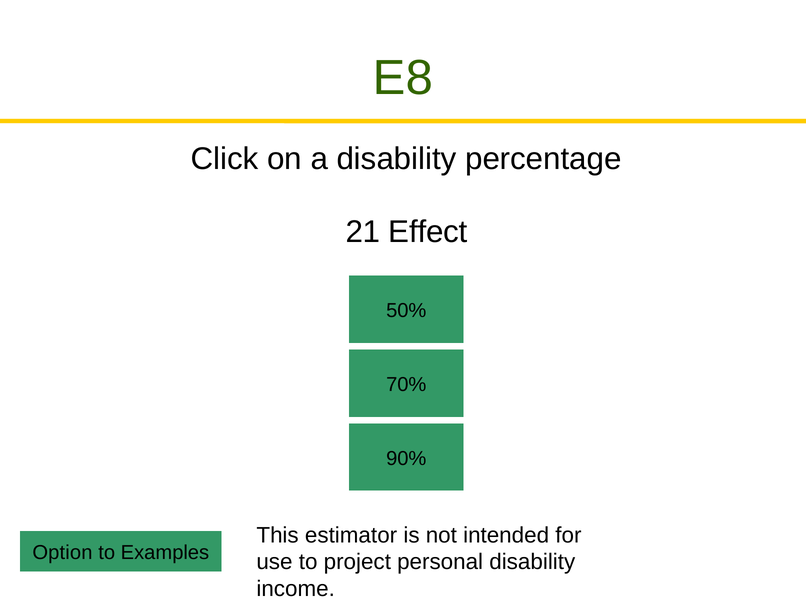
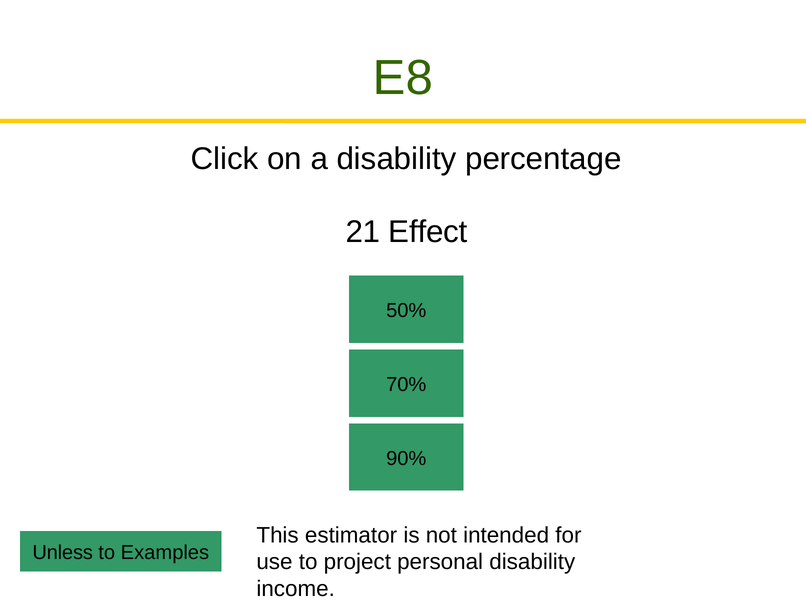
Option: Option -> Unless
